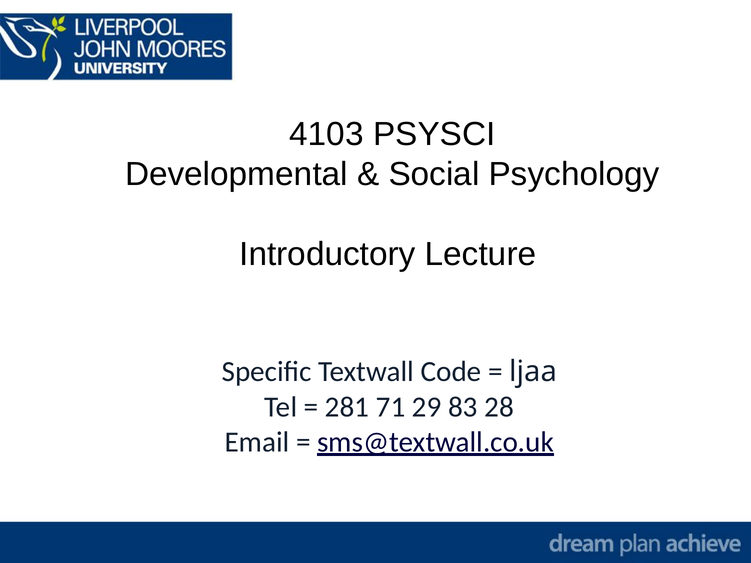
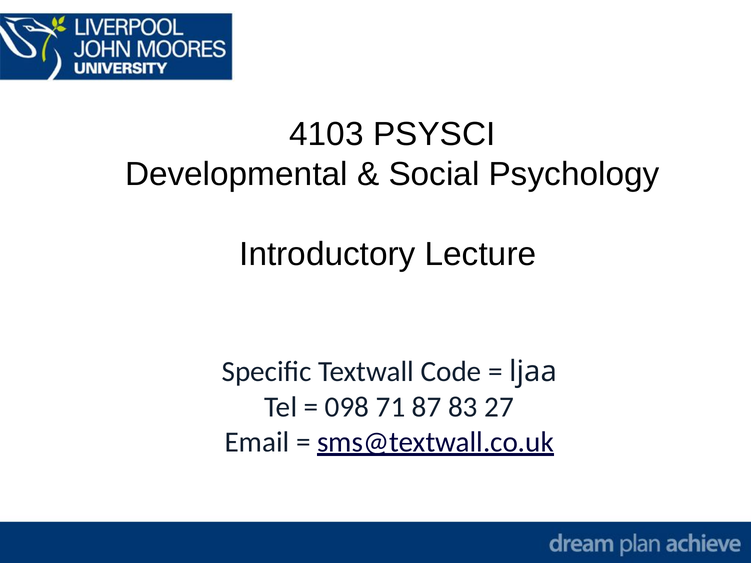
281: 281 -> 098
29: 29 -> 87
28: 28 -> 27
